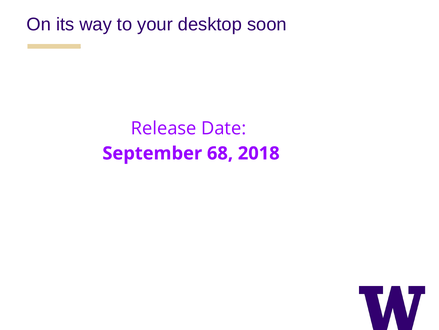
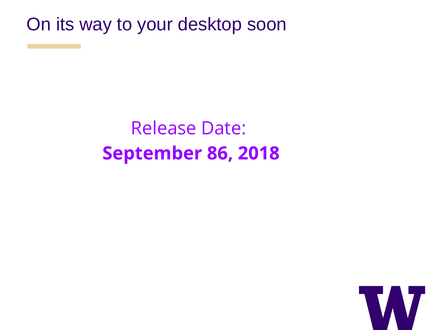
68: 68 -> 86
